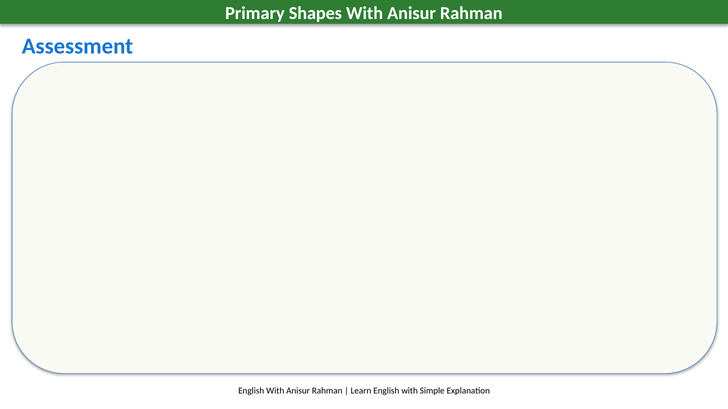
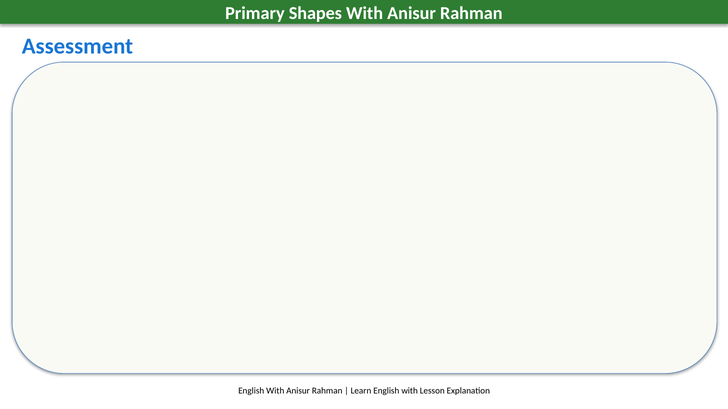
Simple: Simple -> Lesson
